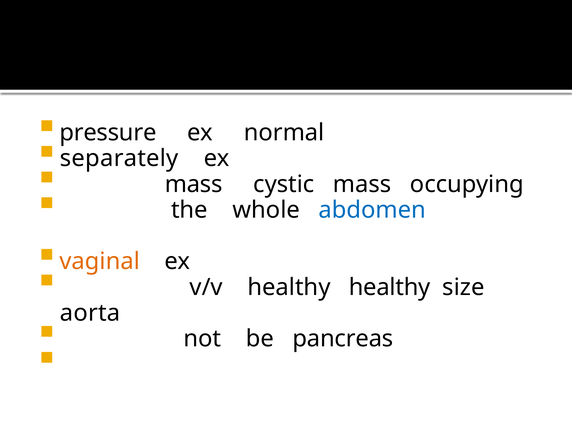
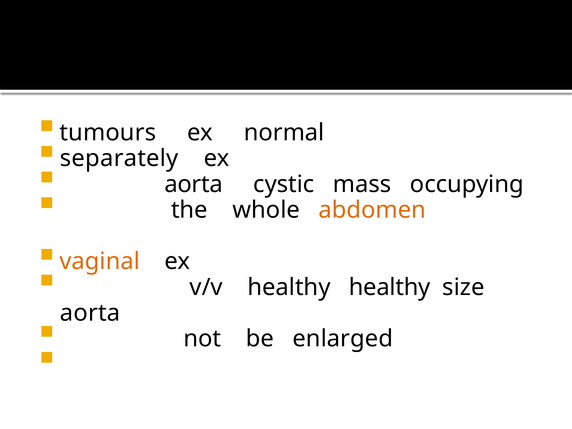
pressure: pressure -> tumours
mass at (194, 184): mass -> aorta
abdomen colour: blue -> orange
pancreas: pancreas -> enlarged
